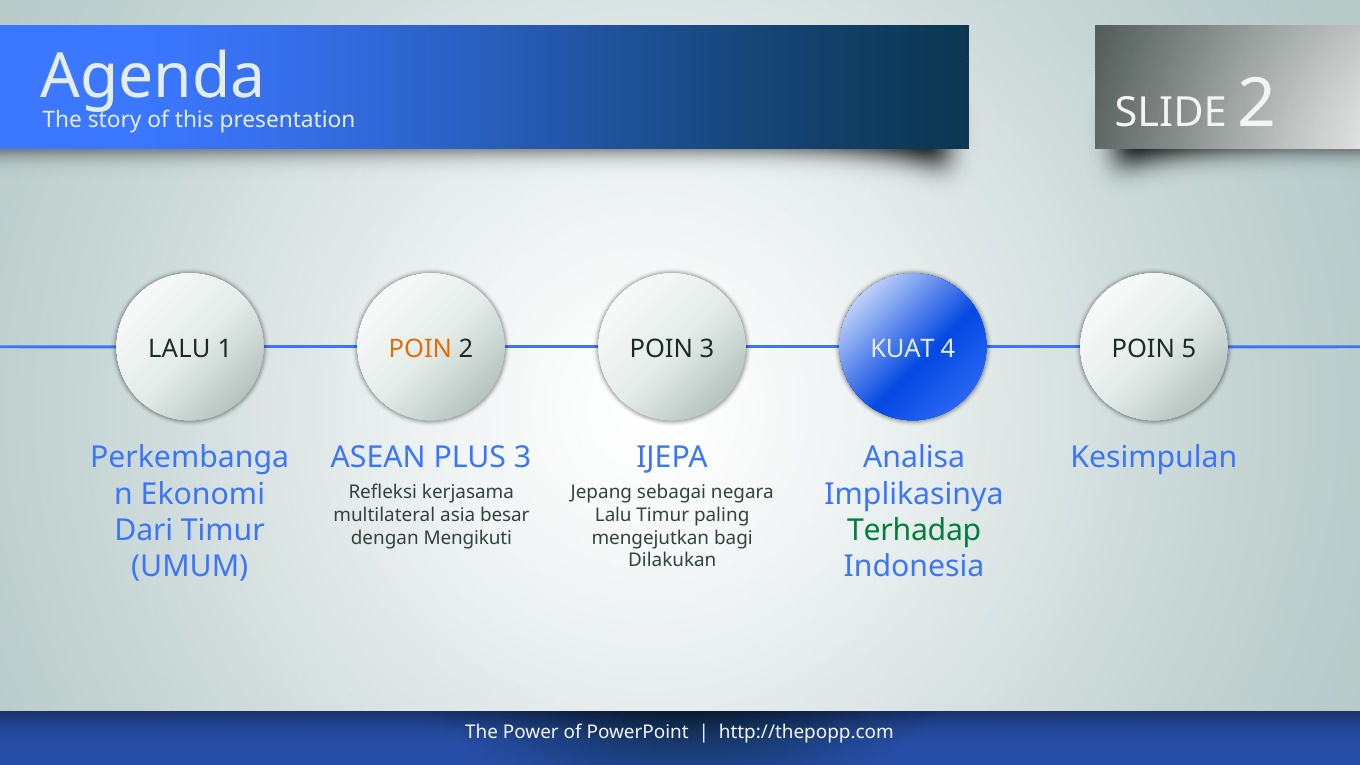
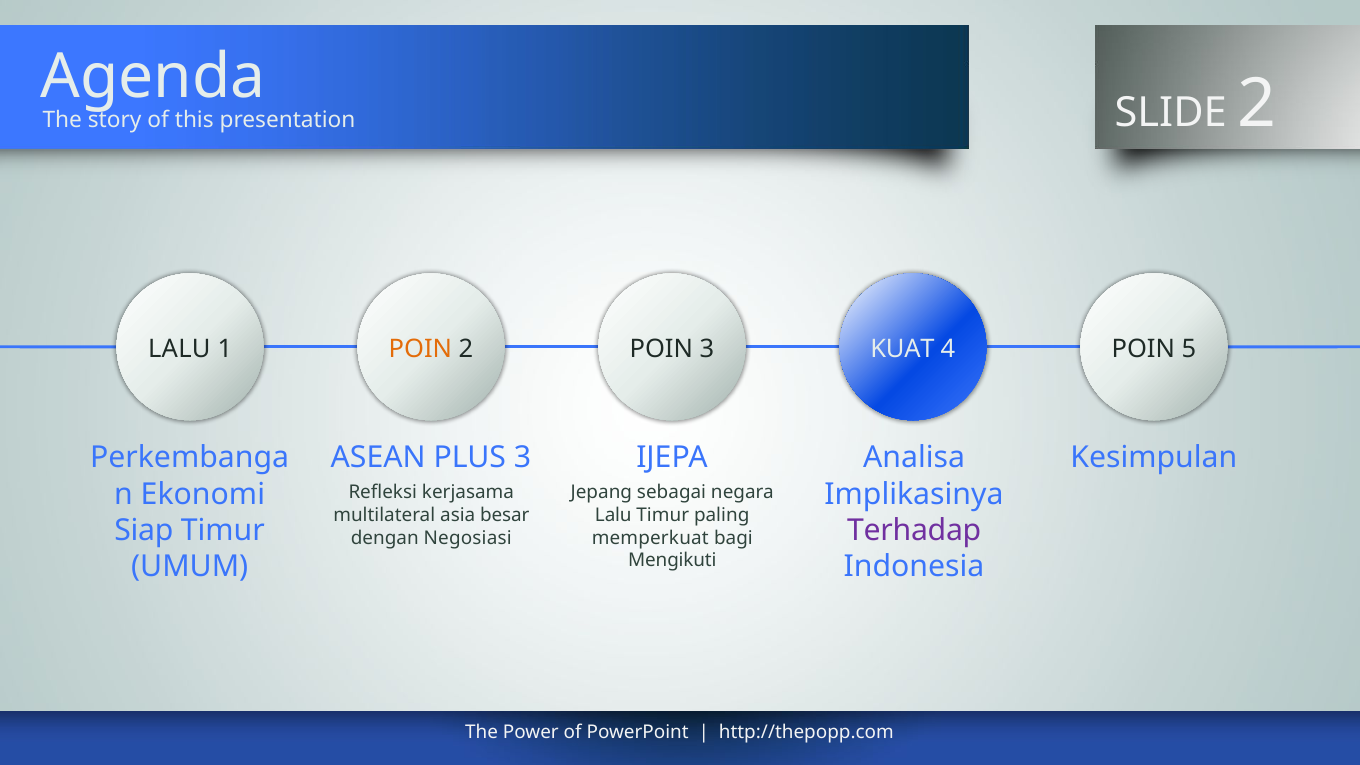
Dari: Dari -> Siap
Terhadap colour: green -> purple
Mengikuti: Mengikuti -> Negosiasi
mengejutkan: mengejutkan -> memperkuat
Dilakukan: Dilakukan -> Mengikuti
